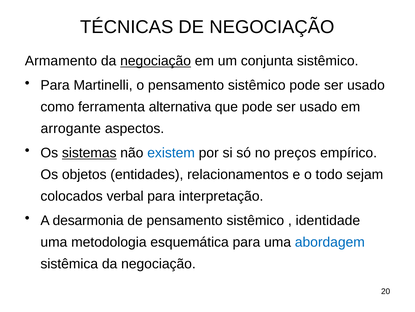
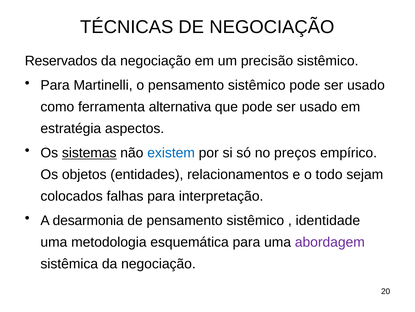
Armamento: Armamento -> Reservados
negociação at (156, 61) underline: present -> none
conjunta: conjunta -> precisão
arrogante: arrogante -> estratégia
verbal: verbal -> falhas
abordagem colour: blue -> purple
